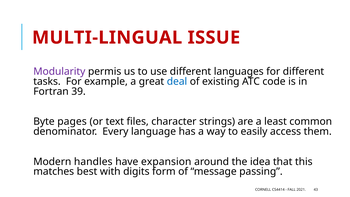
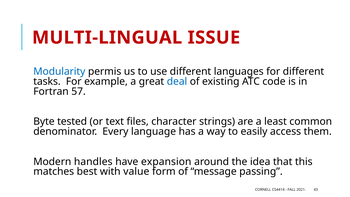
Modularity colour: purple -> blue
39: 39 -> 57
pages: pages -> tested
digits: digits -> value
